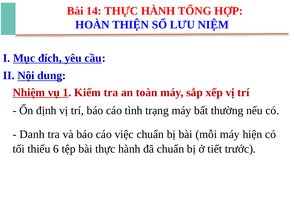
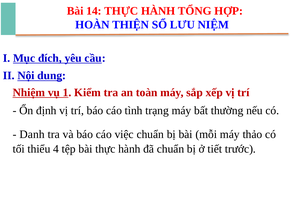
hiện: hiện -> thảo
6: 6 -> 4
